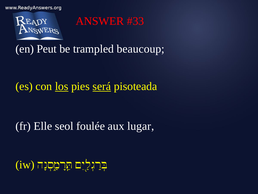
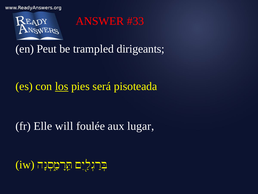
beaucoup: beaucoup -> dirigeants
será underline: present -> none
seol: seol -> will
